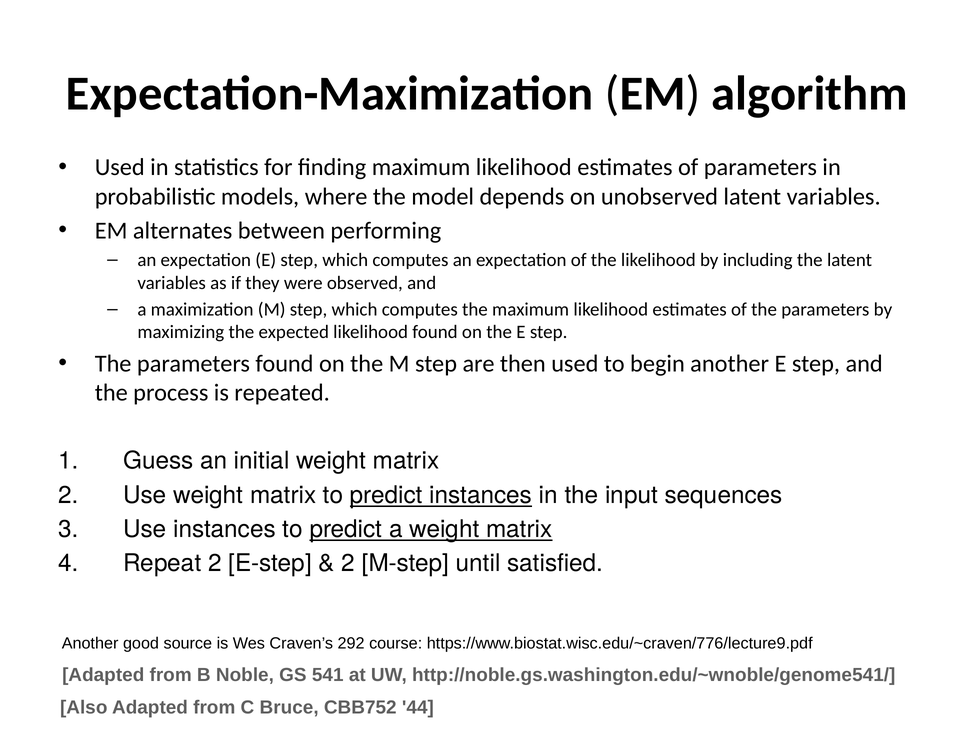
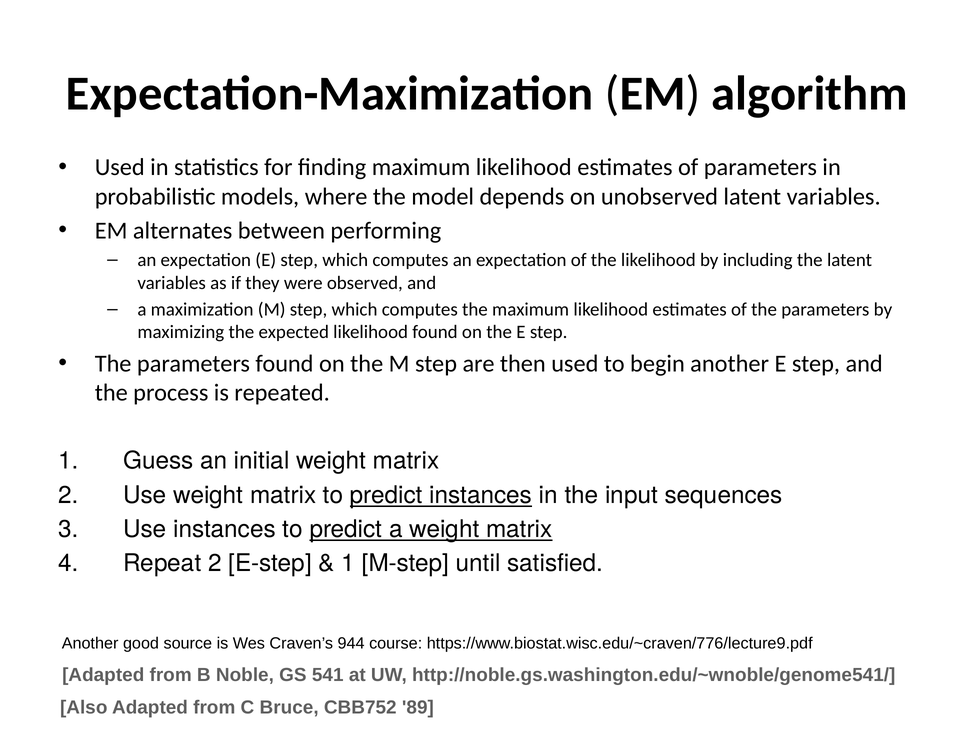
2 at (348, 563): 2 -> 1
292: 292 -> 944
44: 44 -> 89
